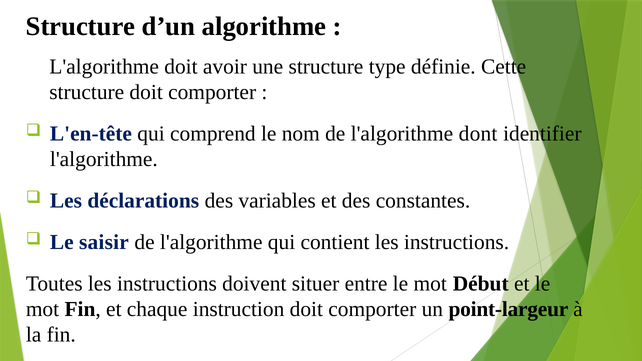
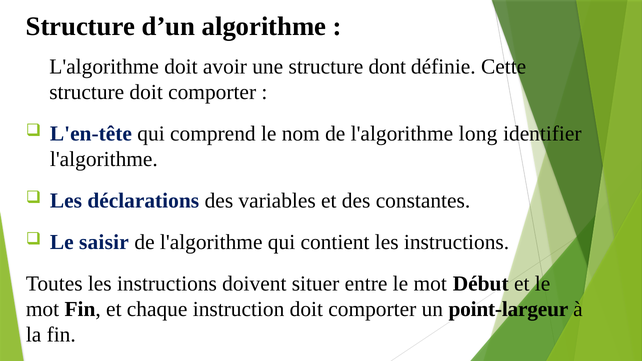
type: type -> dont
dont: dont -> long
